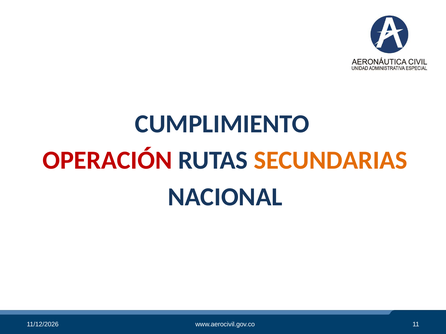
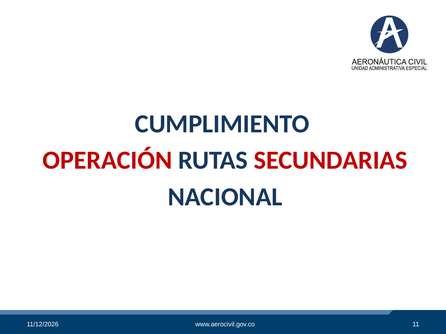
SECUNDARIAS colour: orange -> red
